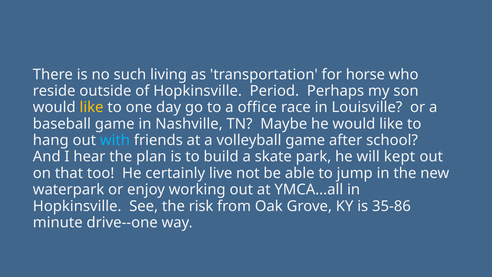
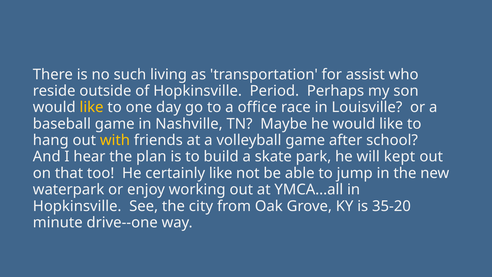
horse: horse -> assist
with colour: light blue -> yellow
certainly live: live -> like
risk: risk -> city
35-86: 35-86 -> 35-20
